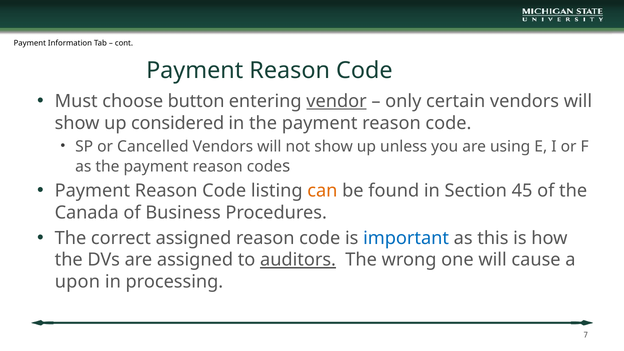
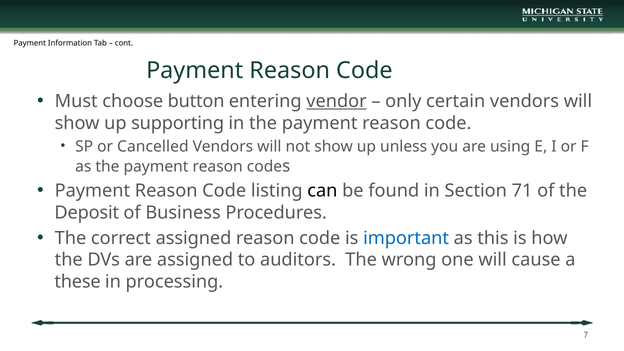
considered: considered -> supporting
can colour: orange -> black
45: 45 -> 71
Canada: Canada -> Deposit
auditors underline: present -> none
upon: upon -> these
